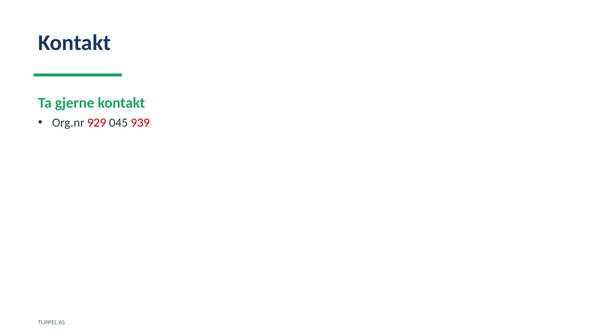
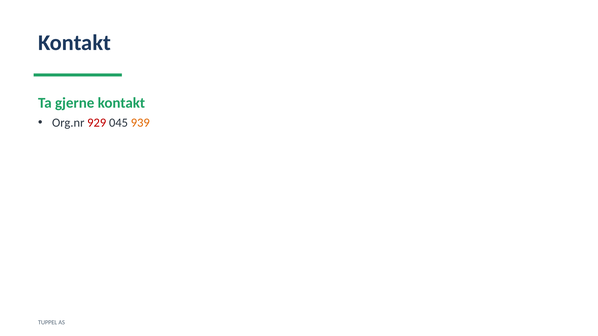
939 colour: red -> orange
